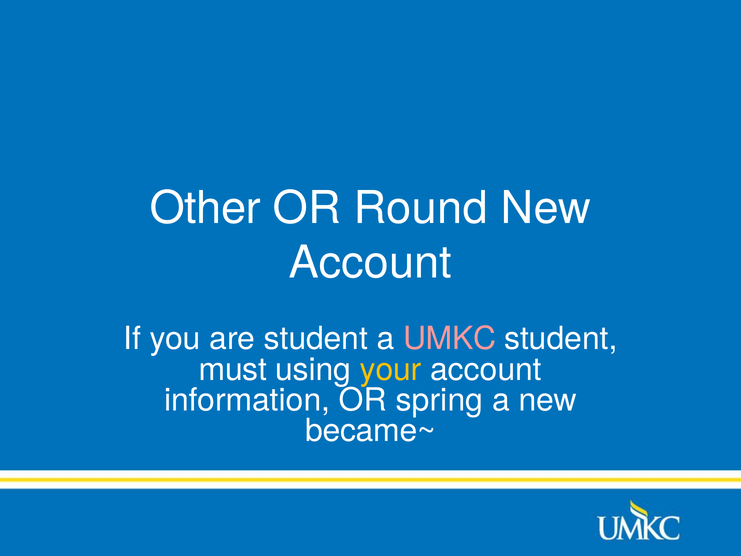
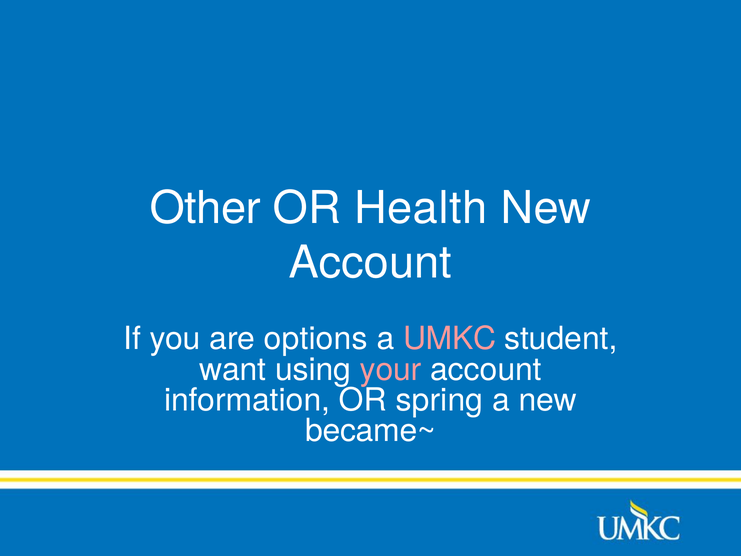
Round: Round -> Health
are student: student -> options
must: must -> want
your colour: yellow -> pink
